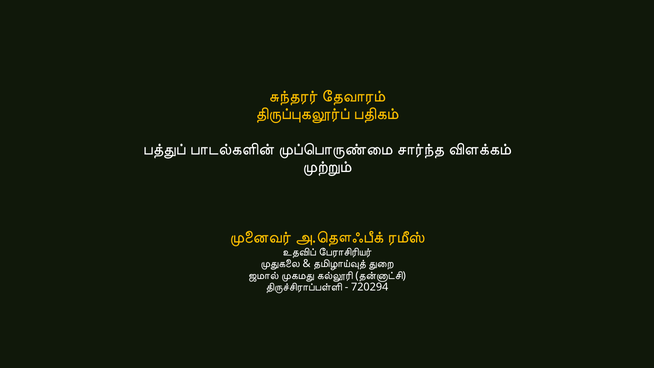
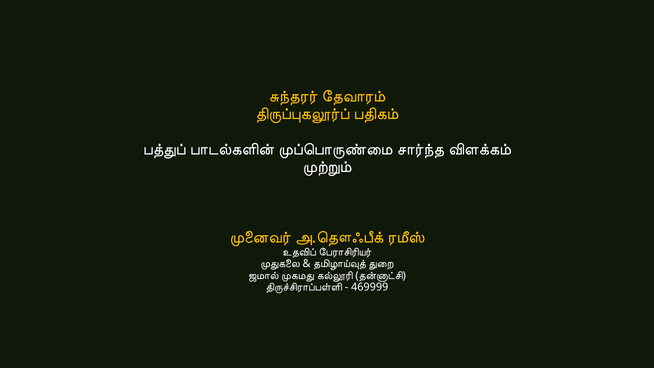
720294: 720294 -> 469999
